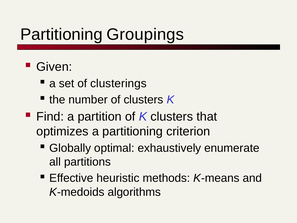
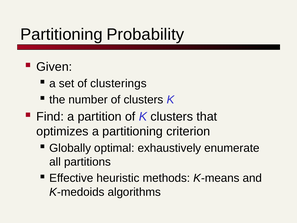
Groupings: Groupings -> Probability
